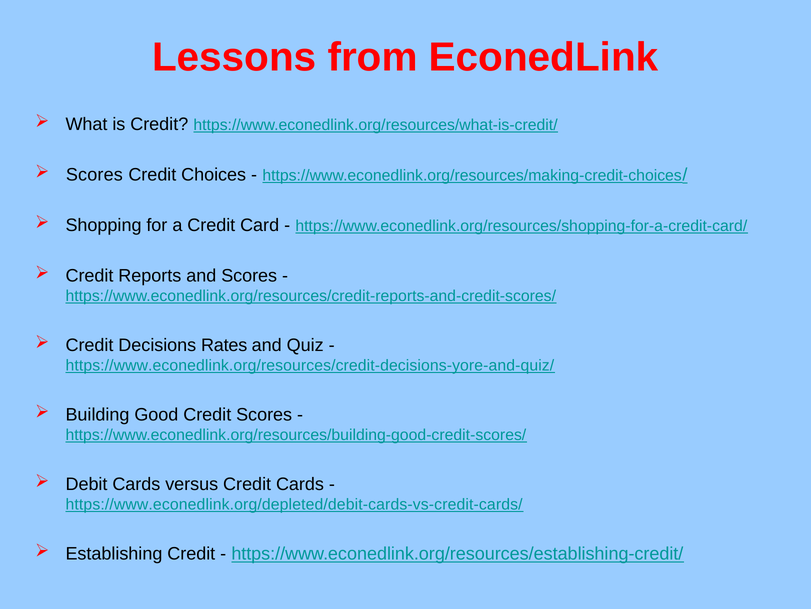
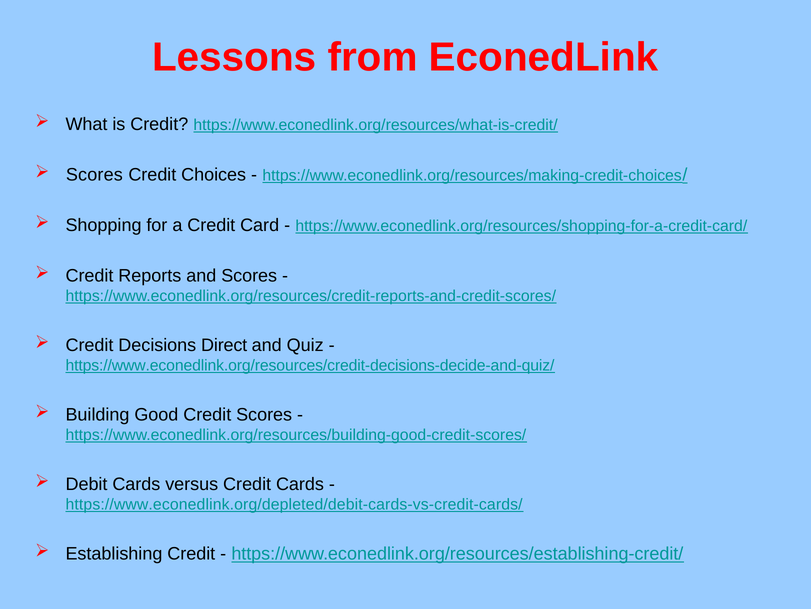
Rates: Rates -> Direct
https://www.econedlink.org/resources/credit-decisions-yore-and-quiz/: https://www.econedlink.org/resources/credit-decisions-yore-and-quiz/ -> https://www.econedlink.org/resources/credit-decisions-decide-and-quiz/
